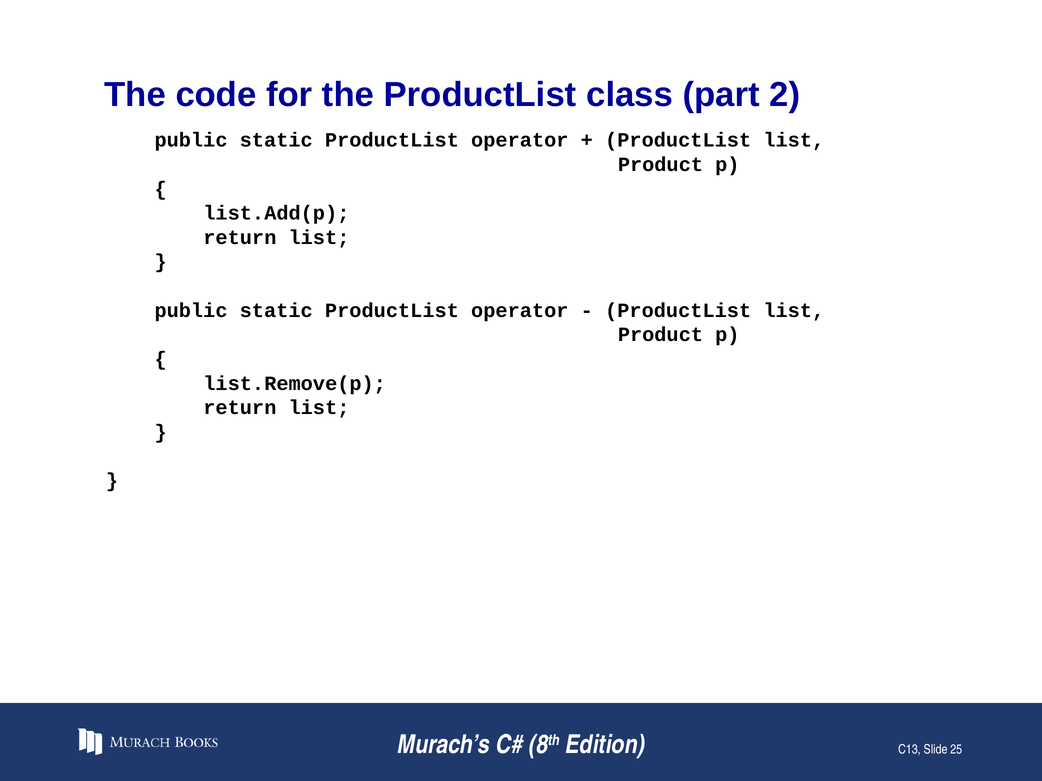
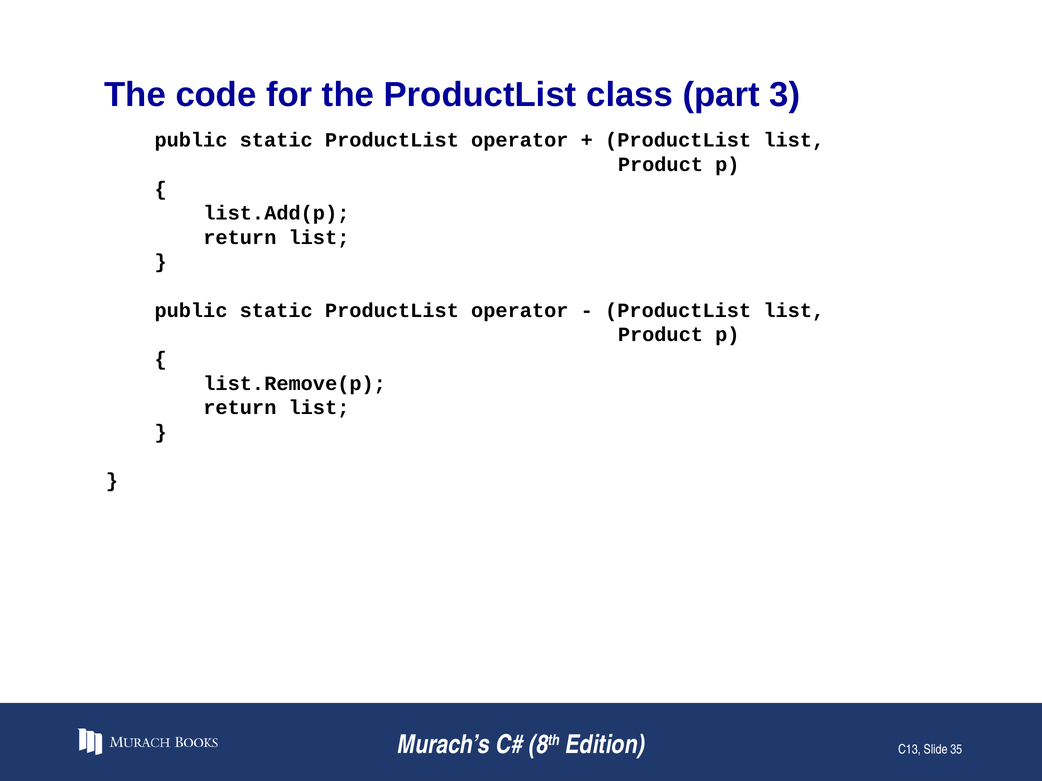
2: 2 -> 3
25: 25 -> 35
